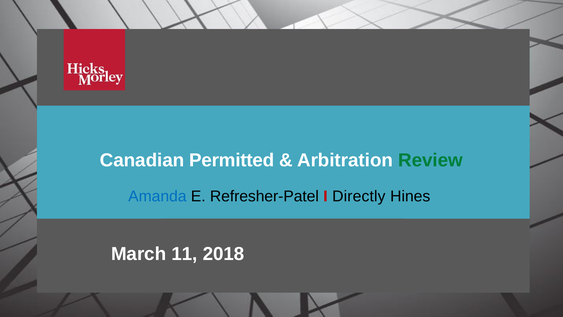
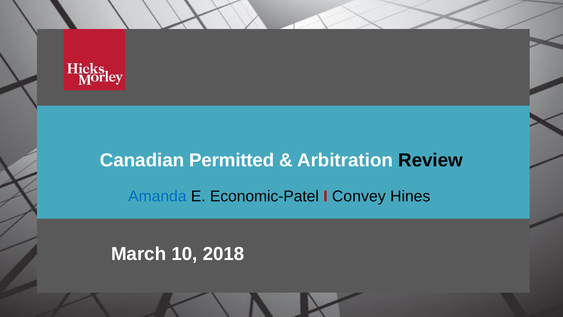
Review at (430, 160) colour: green -> black
Refresher-Patel: Refresher-Patel -> Economic-Patel
Directly: Directly -> Convey
11: 11 -> 10
